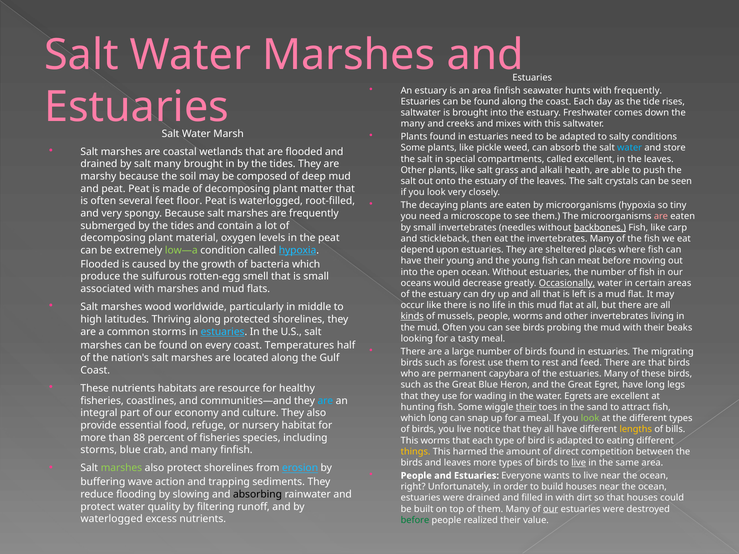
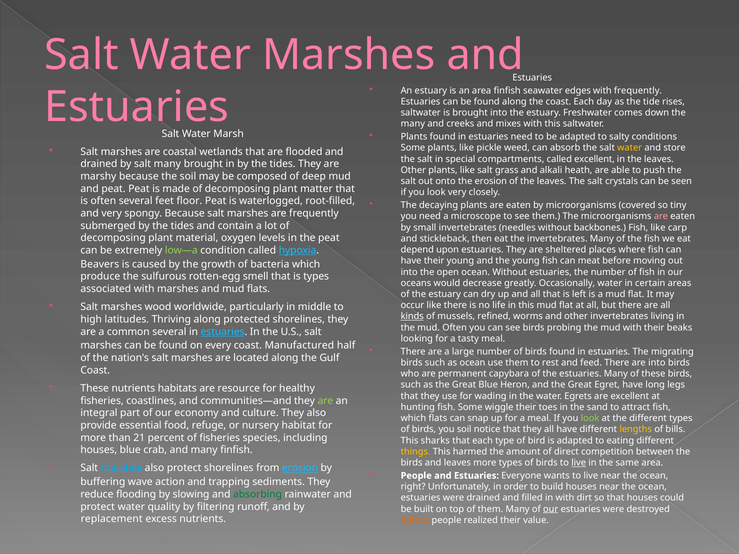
hunts: hunts -> edges
water at (630, 148) colour: light blue -> yellow
onto the estuary: estuary -> erosion
microorganisms hypoxia: hypoxia -> covered
backbones underline: present -> none
Flooded at (100, 264): Flooded -> Beavers
is small: small -> types
Occasionally underline: present -> none
mussels people: people -> refined
common storms: storms -> several
Temperatures: Temperatures -> Manufactured
as forest: forest -> ocean
are that: that -> into
are at (325, 401) colour: light blue -> light green
their at (526, 407) underline: present -> none
which long: long -> flats
you live: live -> soil
88: 88 -> 21
This worms: worms -> sharks
storms at (99, 450): storms -> houses
marshes at (121, 468) colour: light green -> light blue
absorbing colour: black -> green
waterlogged at (112, 519): waterlogged -> replacement
before at (415, 520) colour: green -> orange
